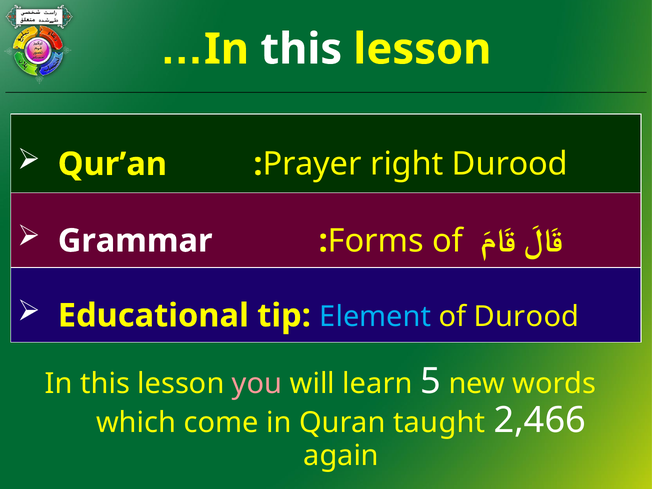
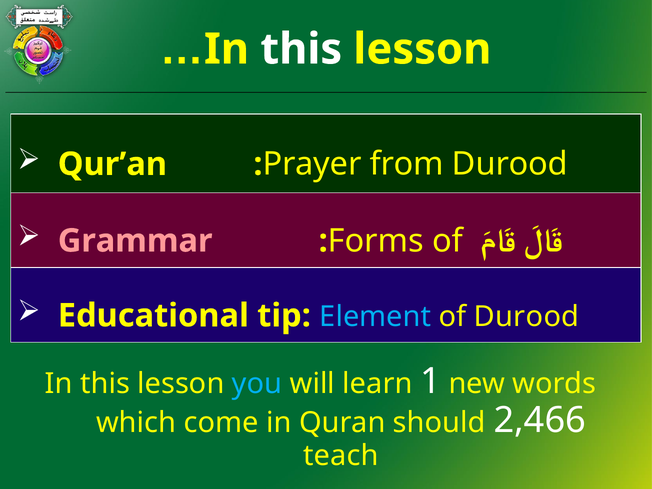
right: right -> from
Grammar colour: white -> pink
you colour: pink -> light blue
5: 5 -> 1
taught: taught -> should
again: again -> teach
